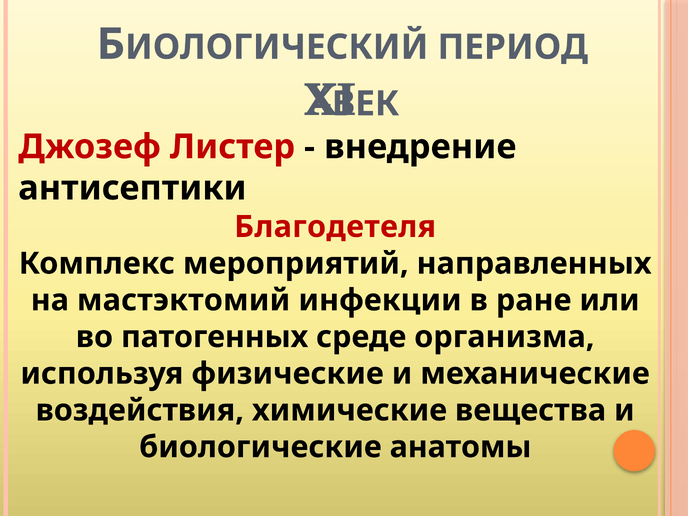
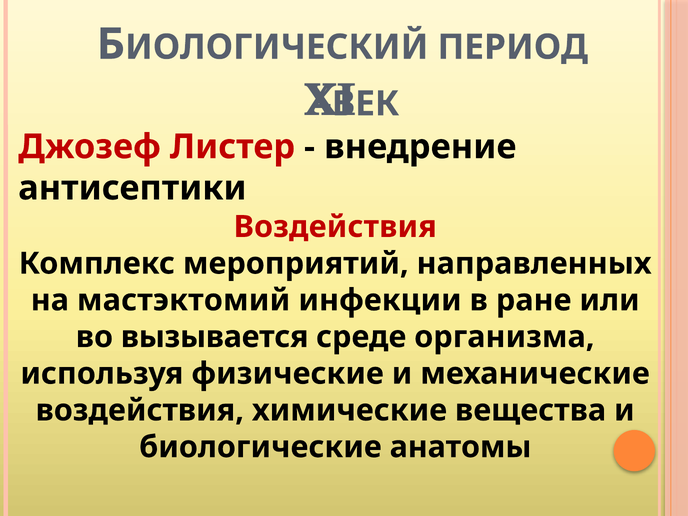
Благодетеля at (335, 227): Благодетеля -> Воздействия
патогенных: патогенных -> вызывается
